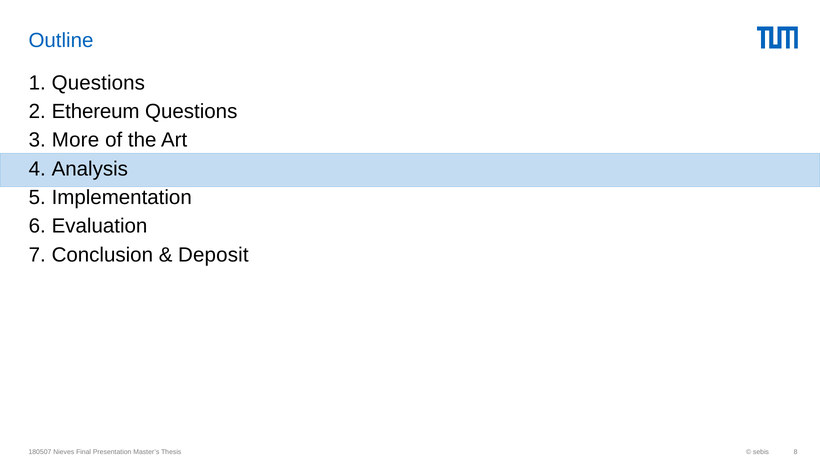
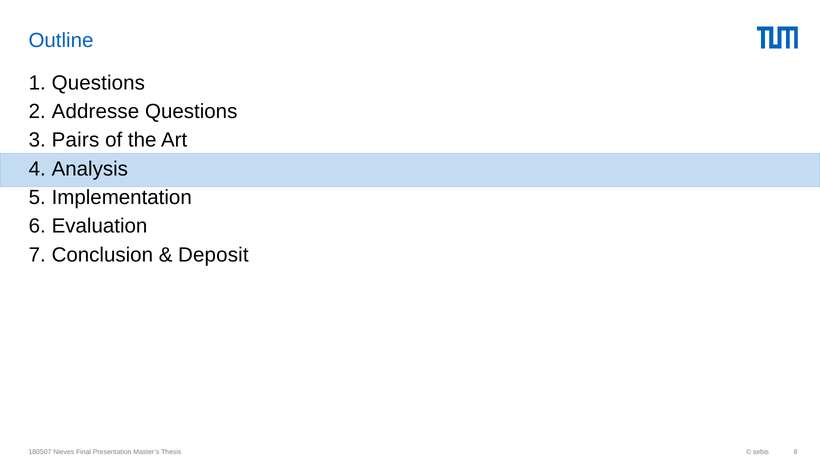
Ethereum: Ethereum -> Addresse
More: More -> Pairs
